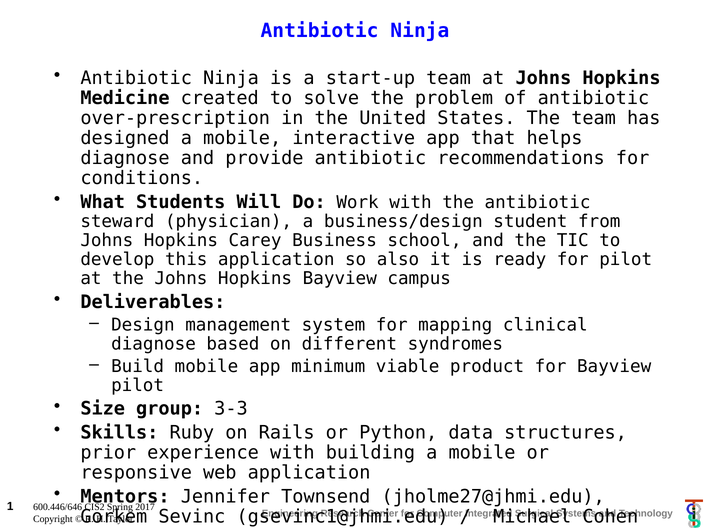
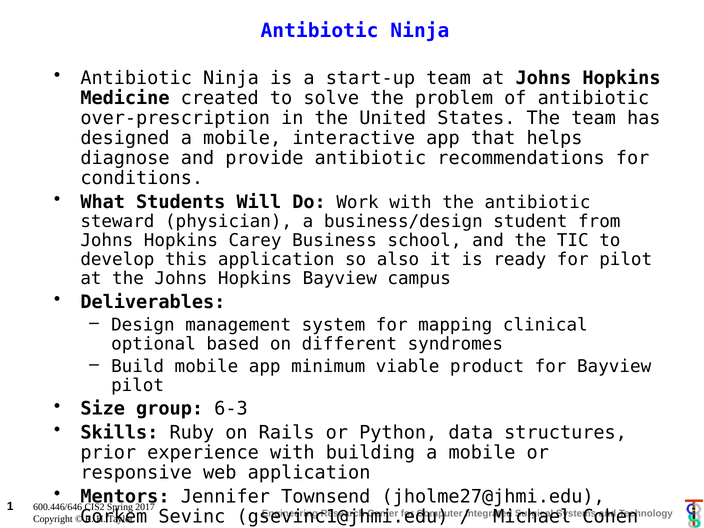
diagnose at (154, 344): diagnose -> optional
3-3: 3-3 -> 6-3
